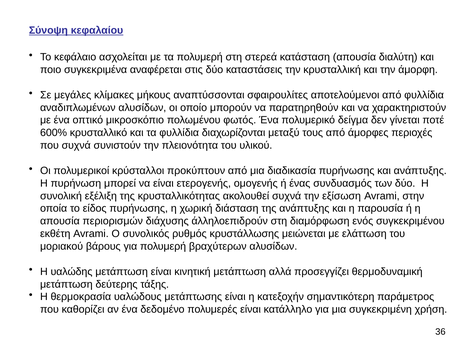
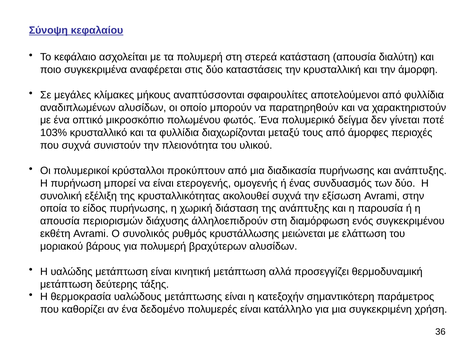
600%: 600% -> 103%
